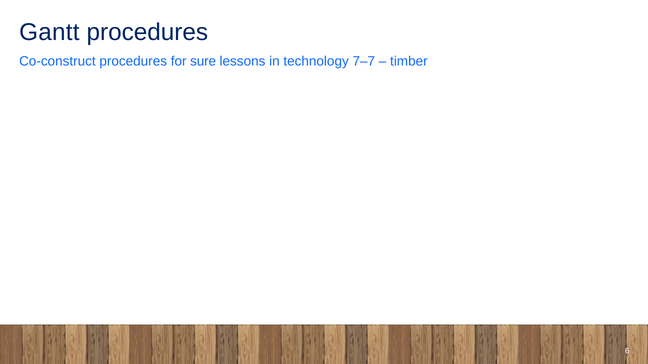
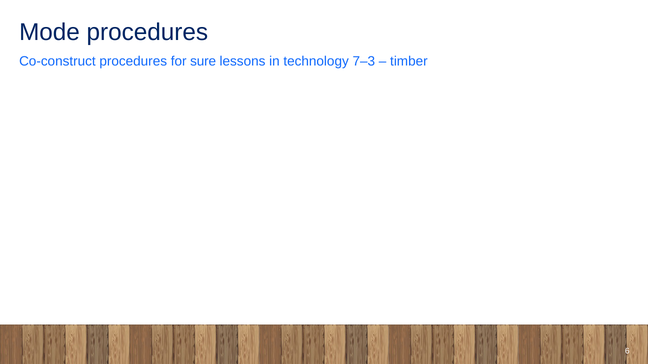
Gantt: Gantt -> Mode
7–7: 7–7 -> 7–3
